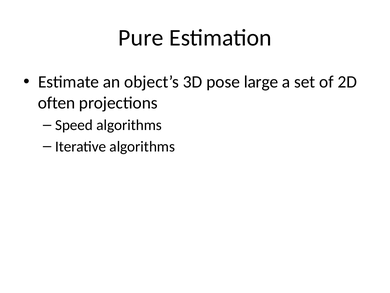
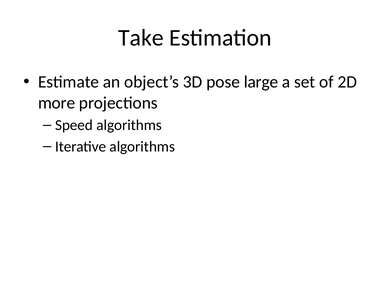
Pure: Pure -> Take
often: often -> more
